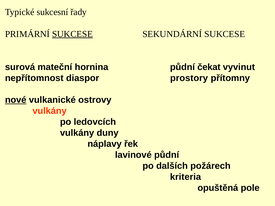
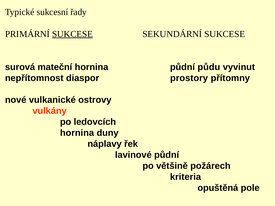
čekat: čekat -> půdu
nové underline: present -> none
vulkány at (77, 133): vulkány -> hornina
dalších: dalších -> většině
